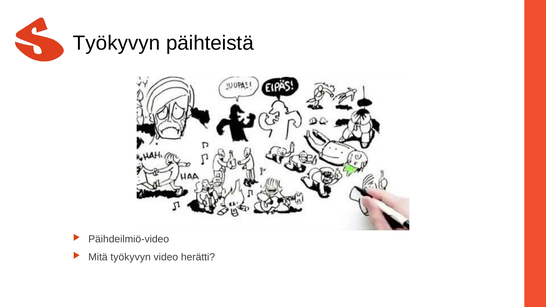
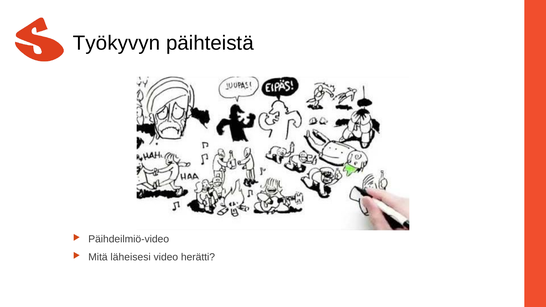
Mitä työkyvyn: työkyvyn -> läheisesi
